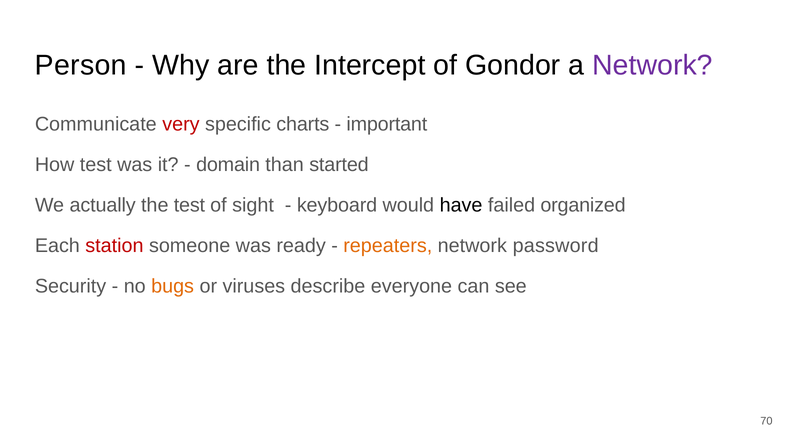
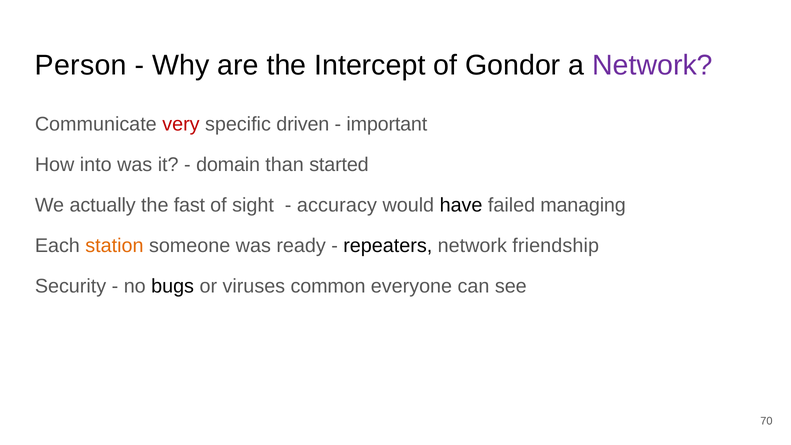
charts: charts -> driven
How test: test -> into
the test: test -> fast
keyboard: keyboard -> accuracy
organized: organized -> managing
station colour: red -> orange
repeaters colour: orange -> black
password: password -> friendship
bugs colour: orange -> black
describe: describe -> common
